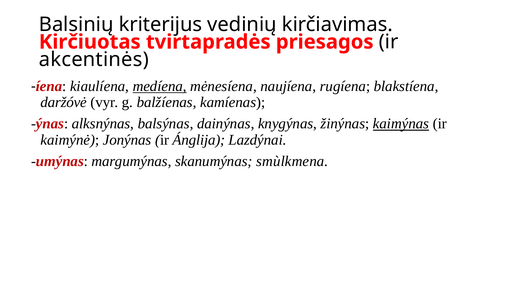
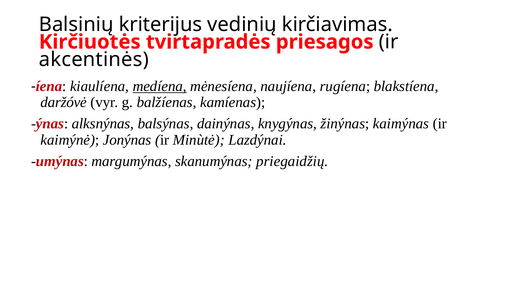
Kirčiuotas: Kirčiuotas -> Kirčiuotės
kaimýnas underline: present -> none
Ánglija: Ánglija -> Minùtė
smùlkmena: smùlkmena -> priegaidžių
